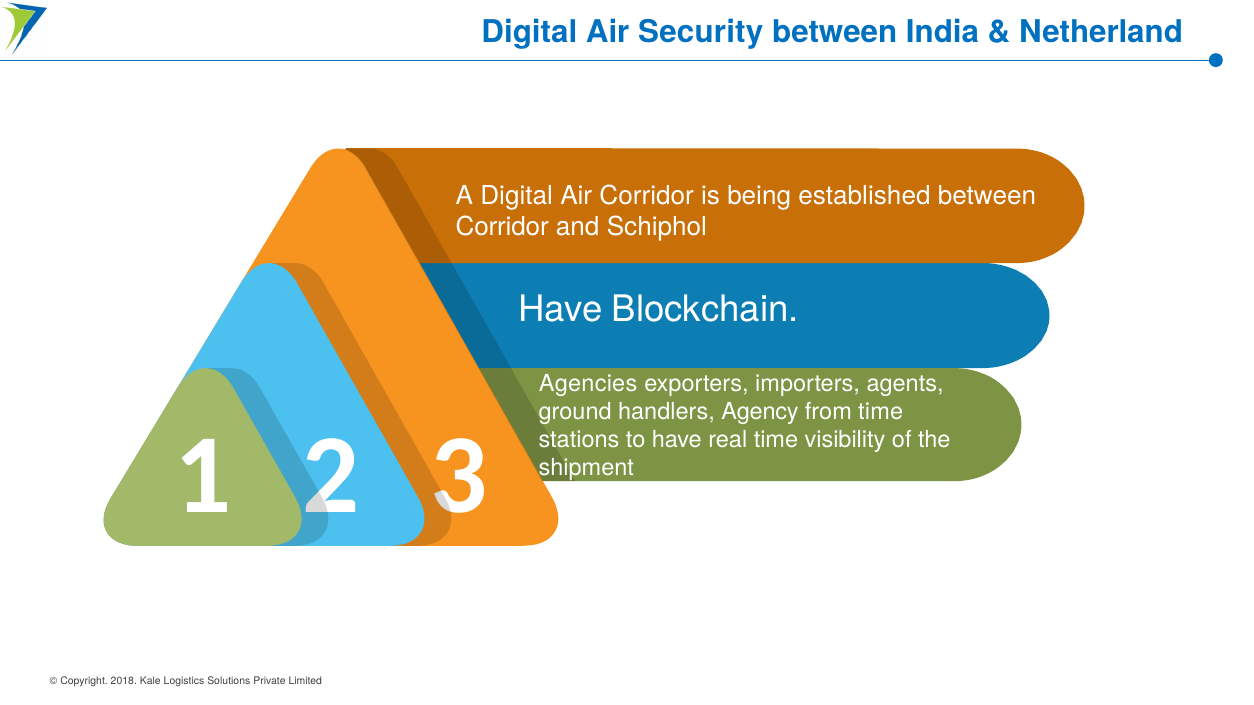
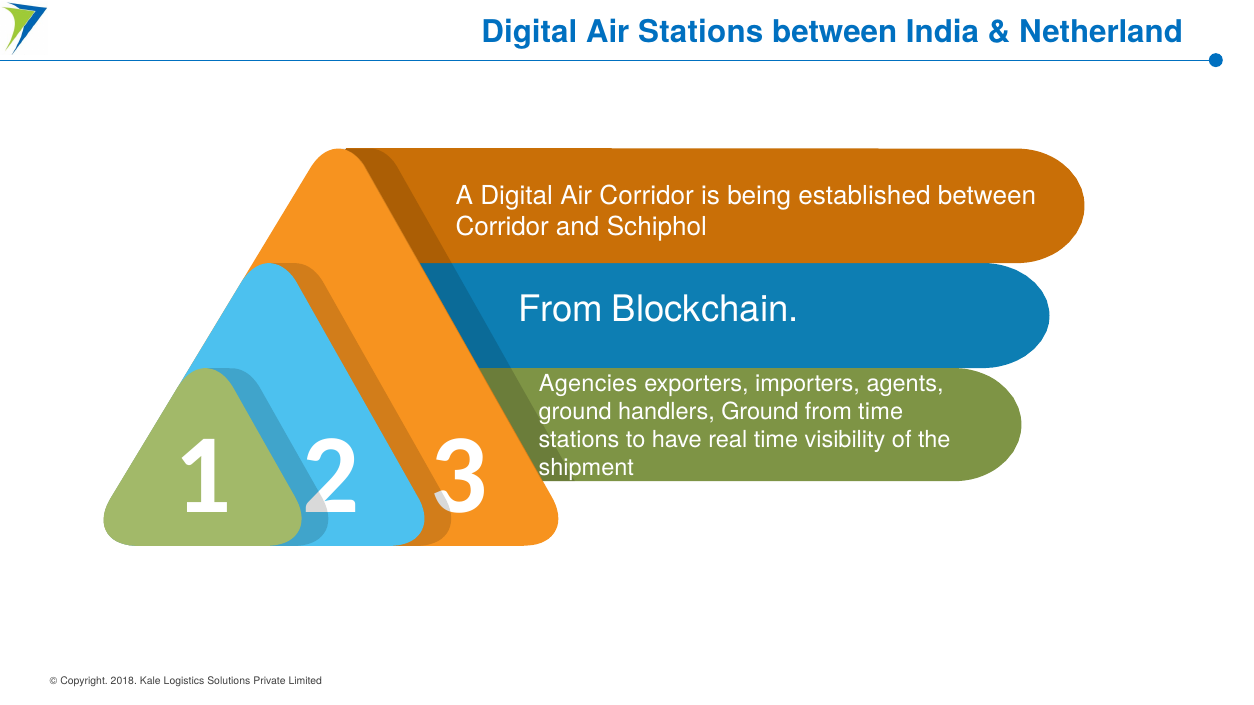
Air Security: Security -> Stations
Have at (560, 309): Have -> From
handlers Agency: Agency -> Ground
